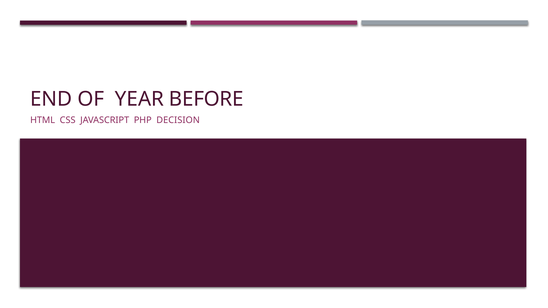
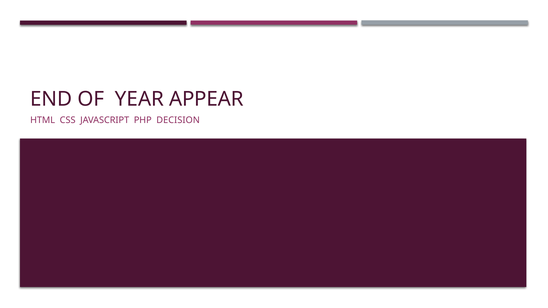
BEFORE: BEFORE -> APPEAR
